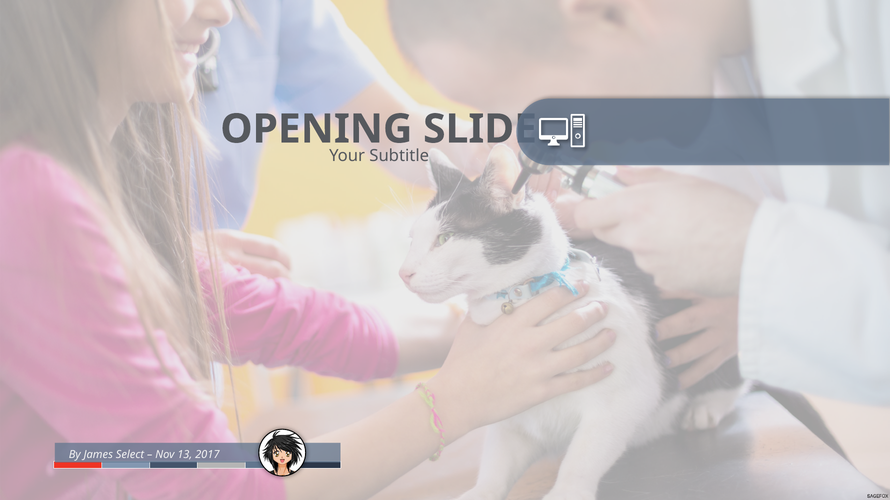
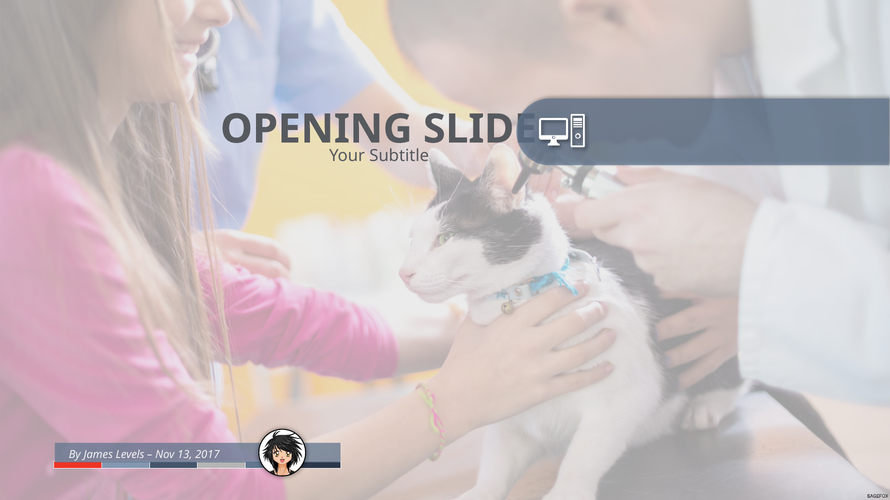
Select: Select -> Levels
